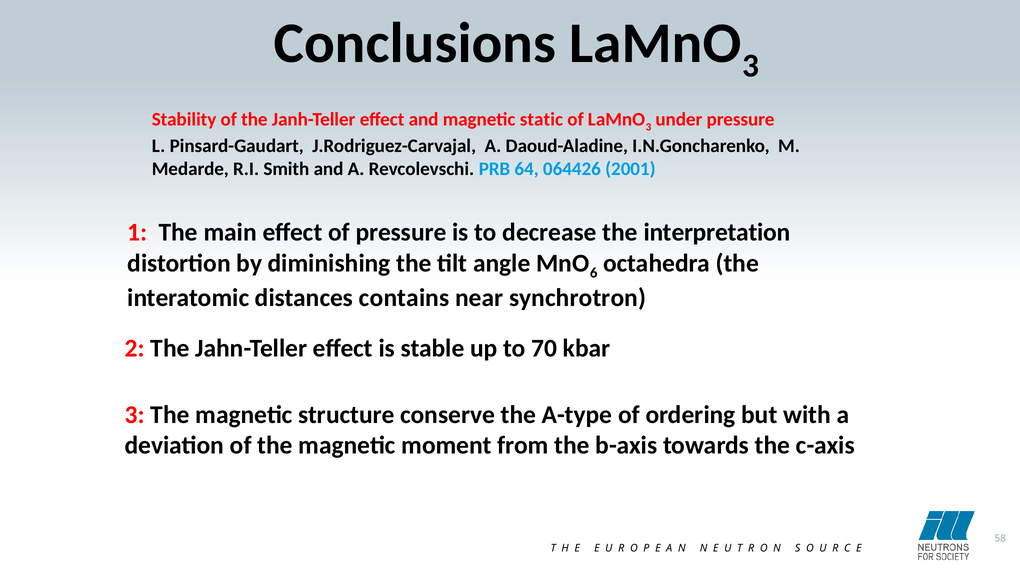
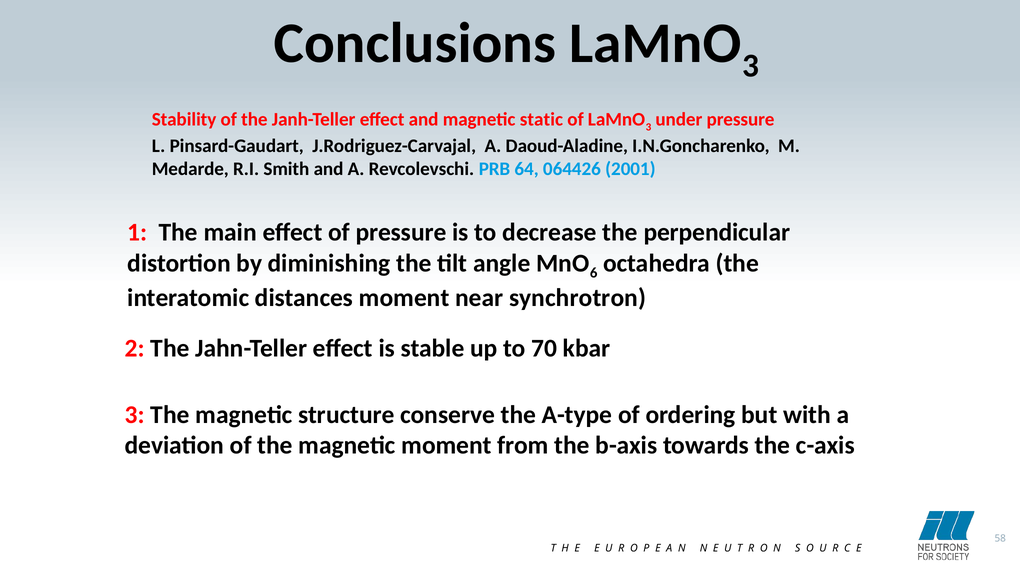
interpretation: interpretation -> perpendicular
distances contains: contains -> moment
